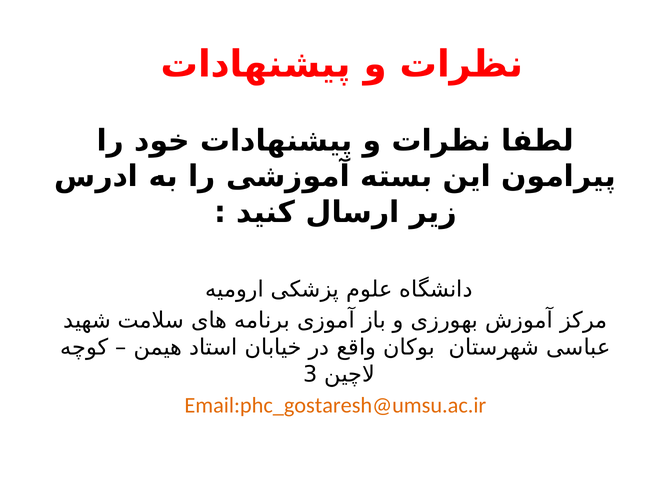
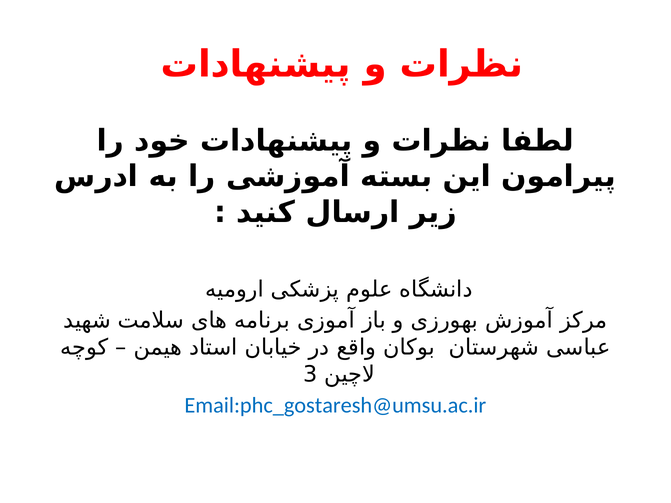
Email:phc_gostaresh@umsu.ac.ir colour: orange -> blue
